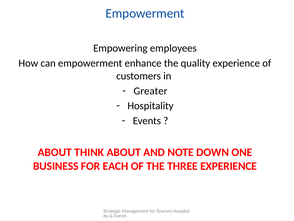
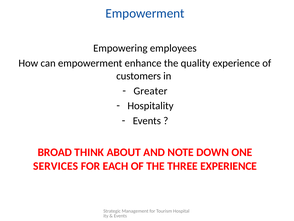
ABOUT at (55, 152): ABOUT -> BROAD
BUSINESS: BUSINESS -> SERVICES
